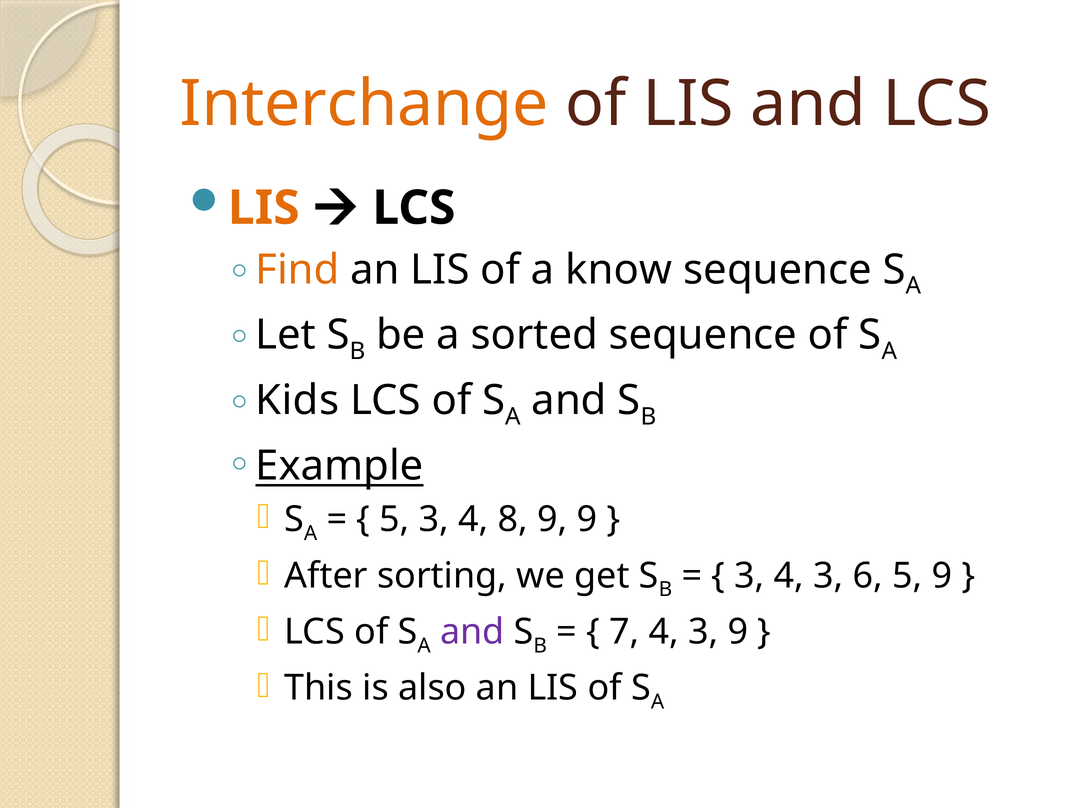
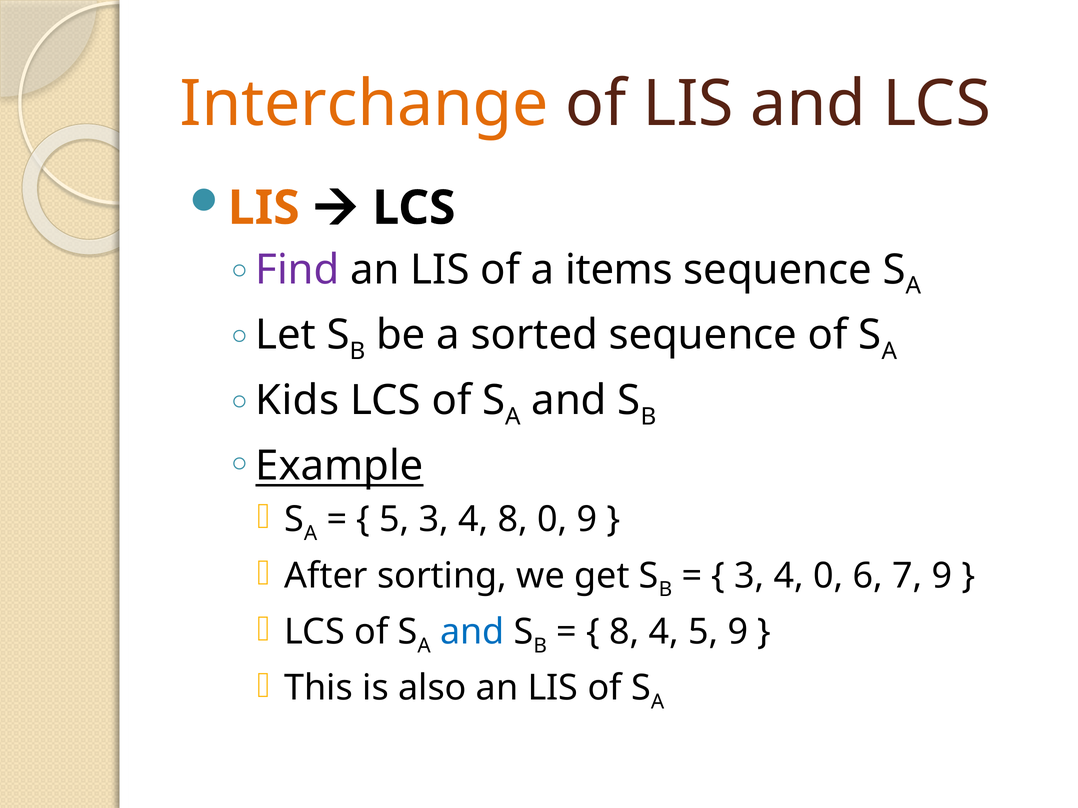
Find colour: orange -> purple
know: know -> items
8 9: 9 -> 0
3 4 3: 3 -> 0
6 5: 5 -> 7
and at (472, 632) colour: purple -> blue
7 at (624, 632): 7 -> 8
3 at (703, 632): 3 -> 5
